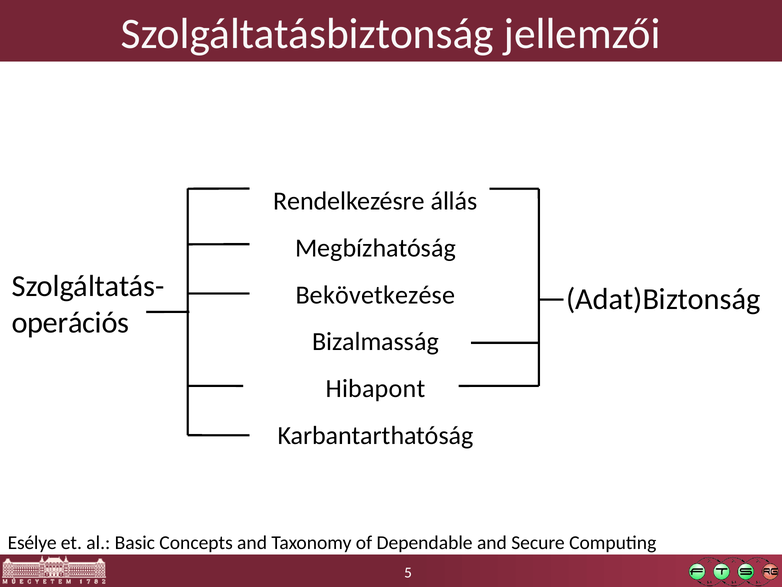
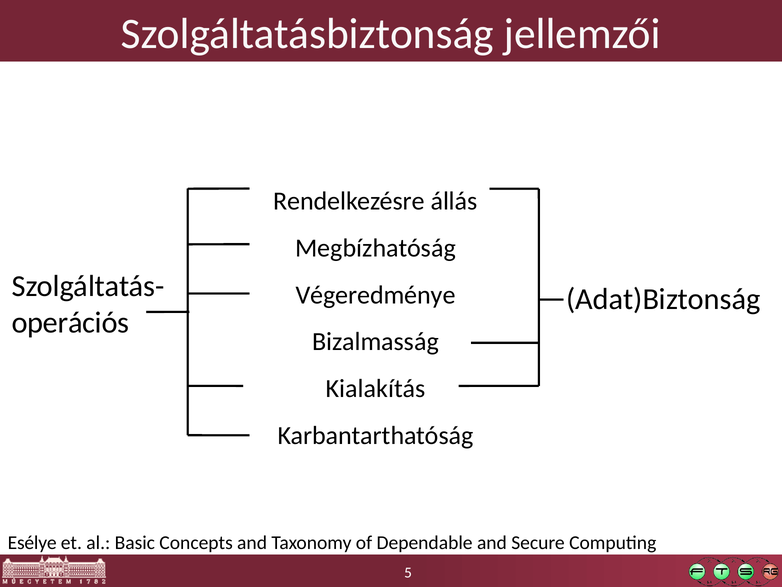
Bekövetkezése: Bekövetkezése -> Végeredménye
Hibapont: Hibapont -> Kialakítás
